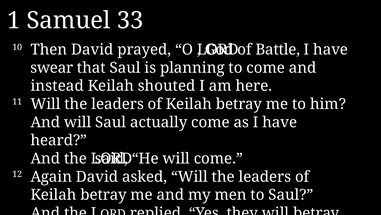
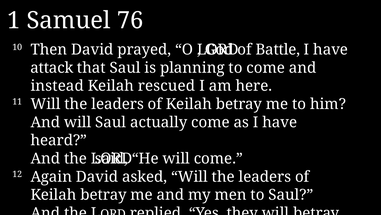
33: 33 -> 76
swear: swear -> attack
shouted: shouted -> rescued
